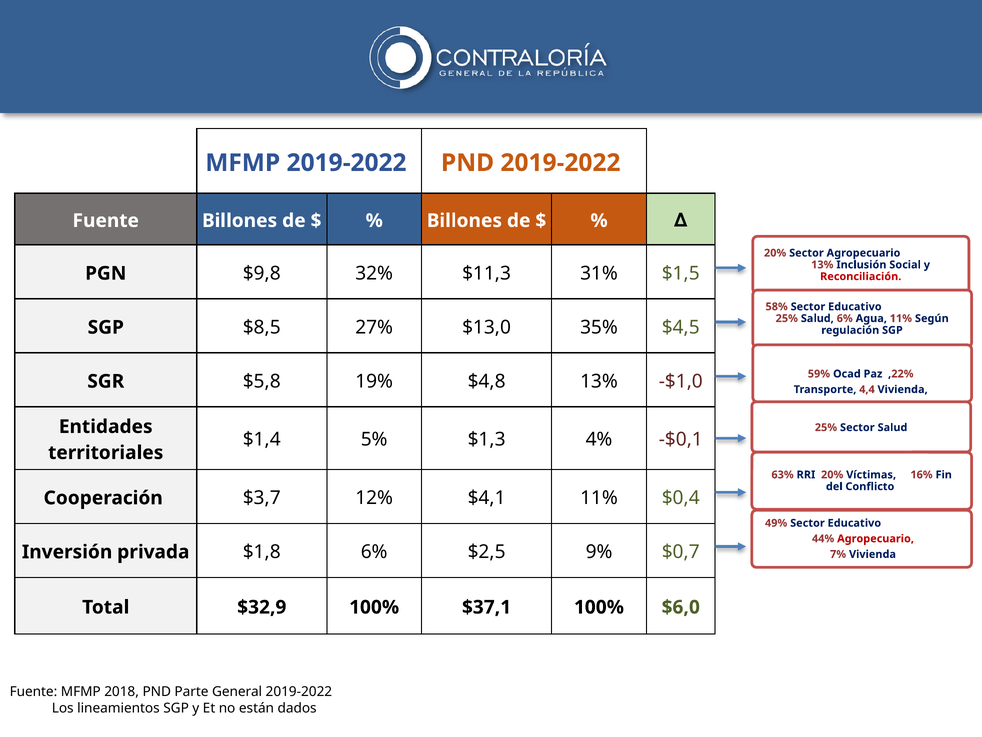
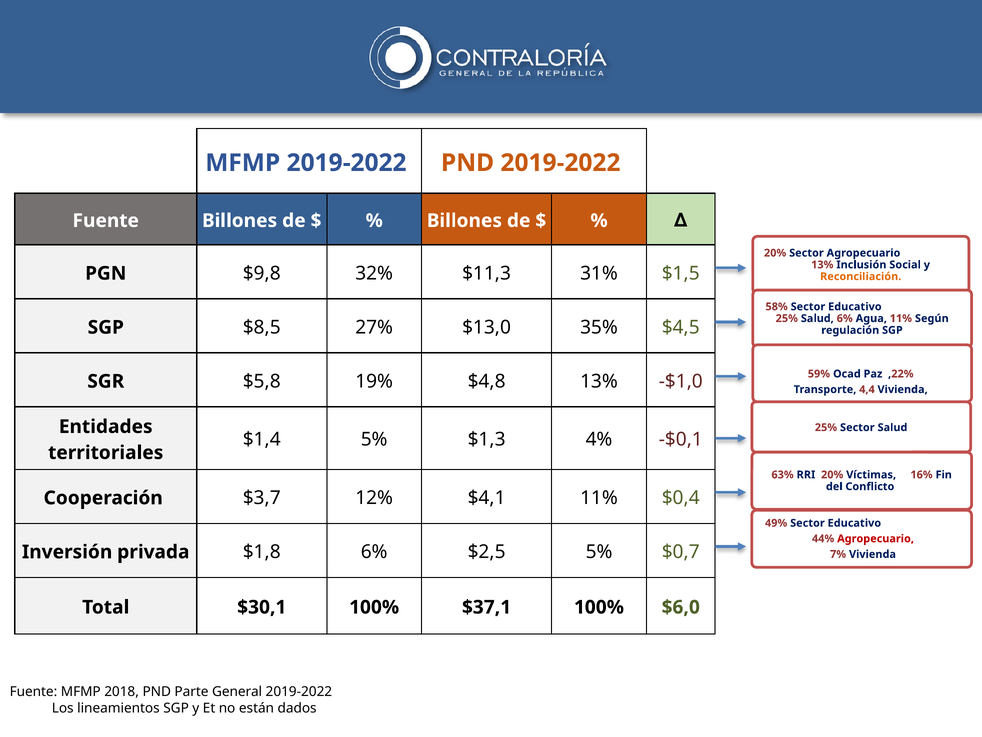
Reconciliación colour: red -> orange
$2,5 9%: 9% -> 5%
$32,9: $32,9 -> $30,1
